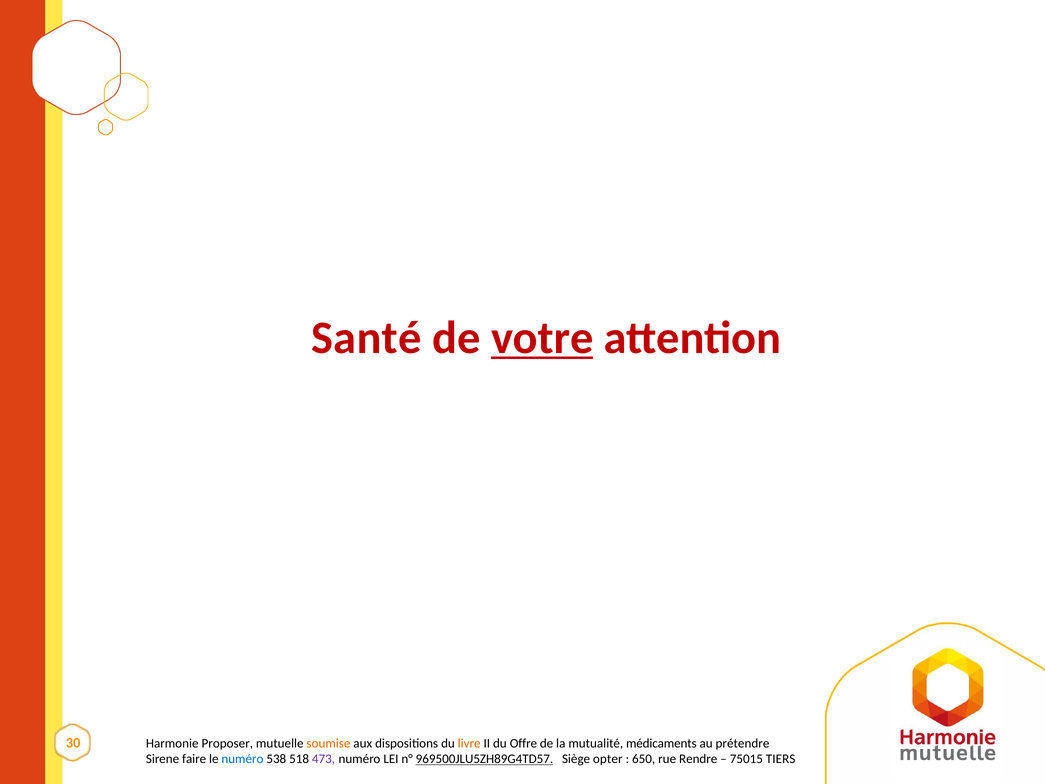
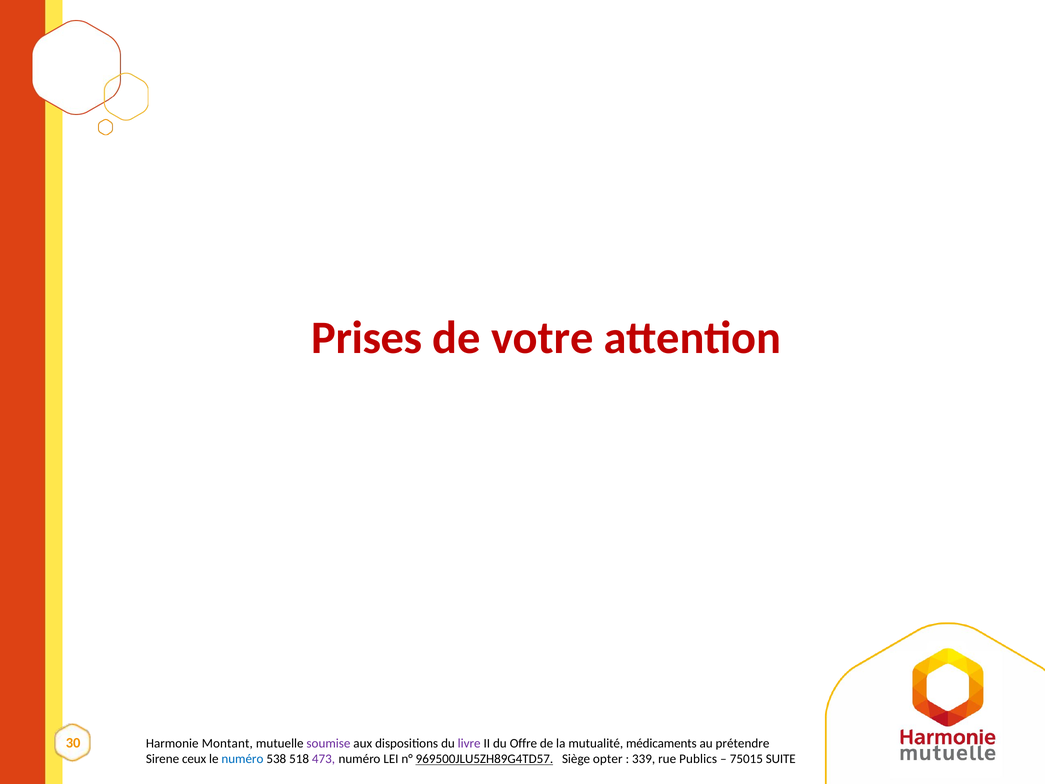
Santé: Santé -> Prises
votre underline: present -> none
Proposer: Proposer -> Montant
soumise colour: orange -> purple
livre colour: orange -> purple
faire: faire -> ceux
650: 650 -> 339
Rendre: Rendre -> Publics
TIERS: TIERS -> SUITE
